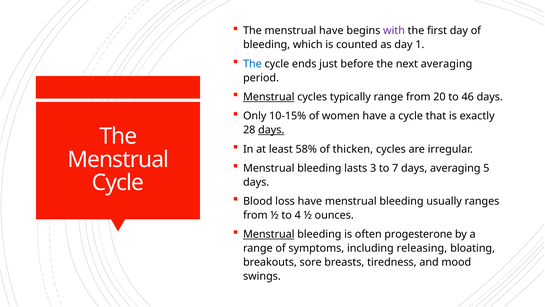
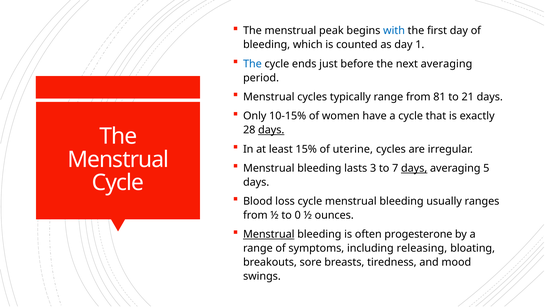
menstrual have: have -> peak
with colour: purple -> blue
Menstrual at (269, 97) underline: present -> none
20: 20 -> 81
46: 46 -> 21
58%: 58% -> 15%
thicken: thicken -> uterine
days at (414, 168) underline: none -> present
loss have: have -> cycle
4: 4 -> 0
